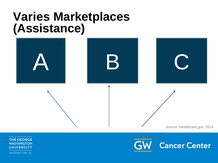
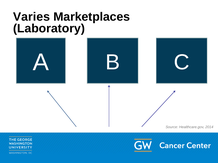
Assistance: Assistance -> Laboratory
